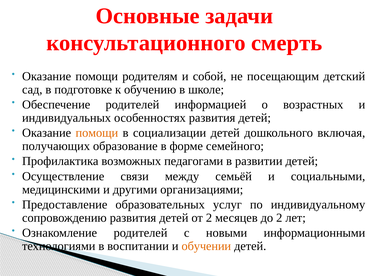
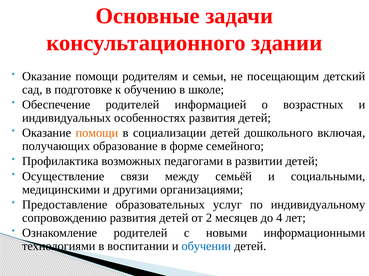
смерть: смерть -> здании
собой: собой -> семьи
до 2: 2 -> 4
обучении colour: orange -> blue
